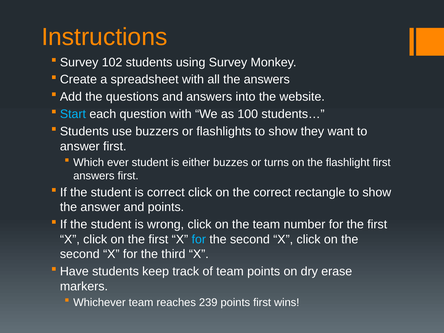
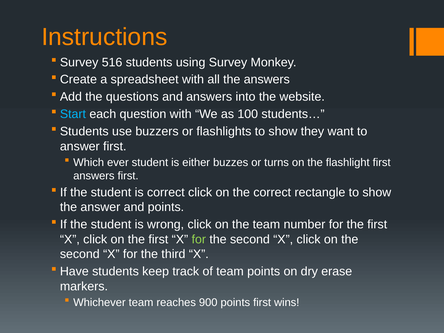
102: 102 -> 516
for at (199, 239) colour: light blue -> light green
239: 239 -> 900
